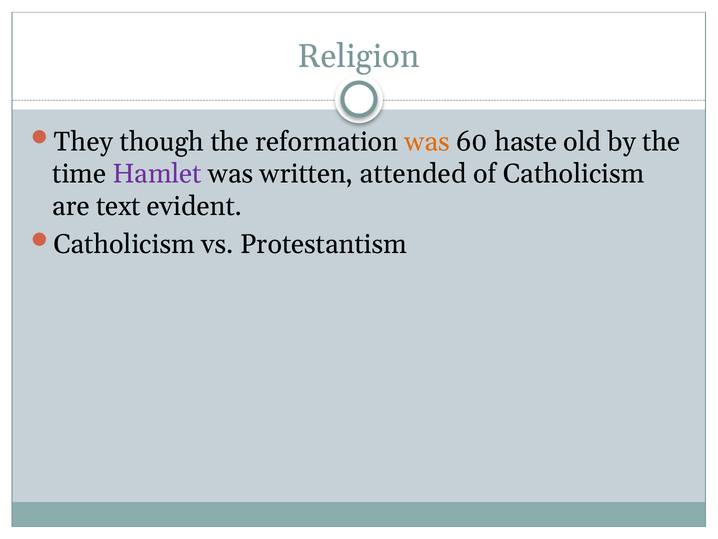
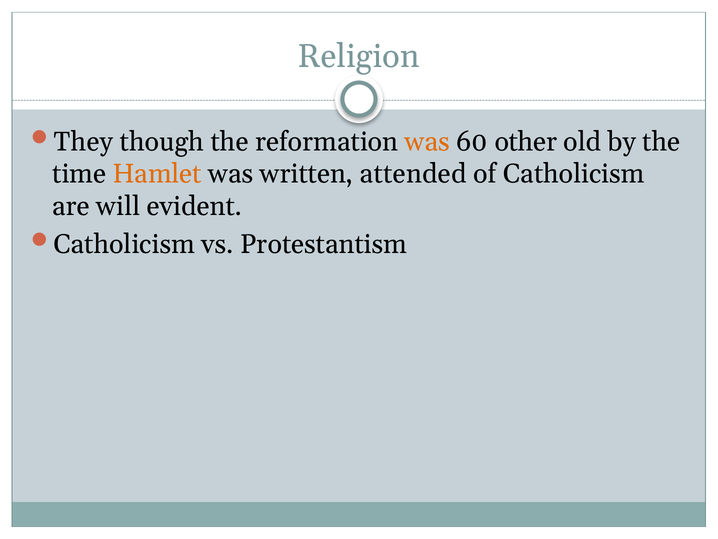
haste: haste -> other
Hamlet colour: purple -> orange
text: text -> will
